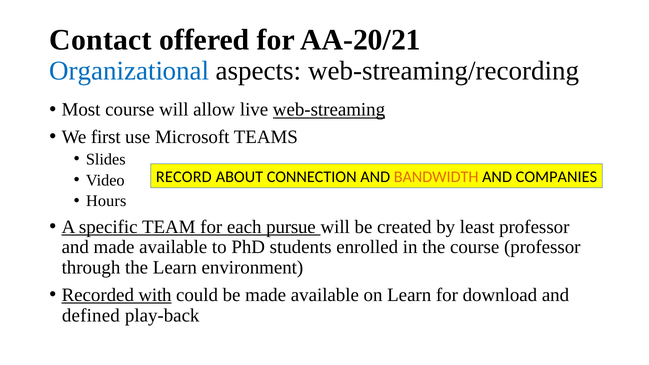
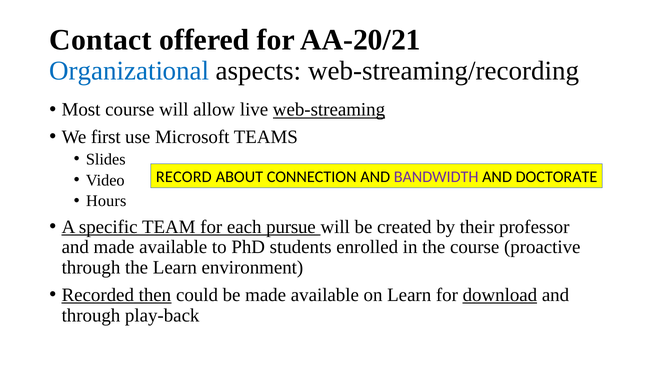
BANDWIDTH colour: orange -> purple
COMPANIES: COMPANIES -> DOCTORATE
least: least -> their
course professor: professor -> proactive
with: with -> then
download underline: none -> present
defined at (91, 315): defined -> through
